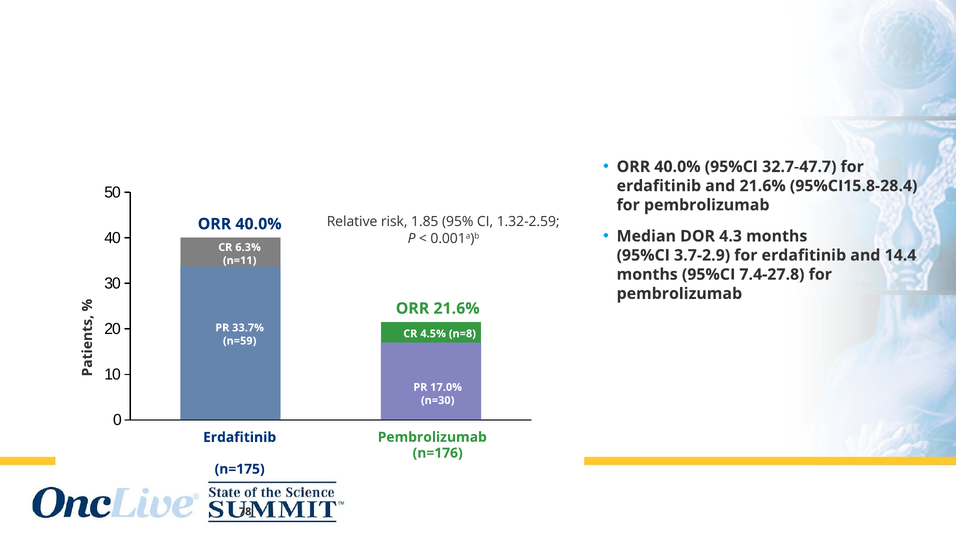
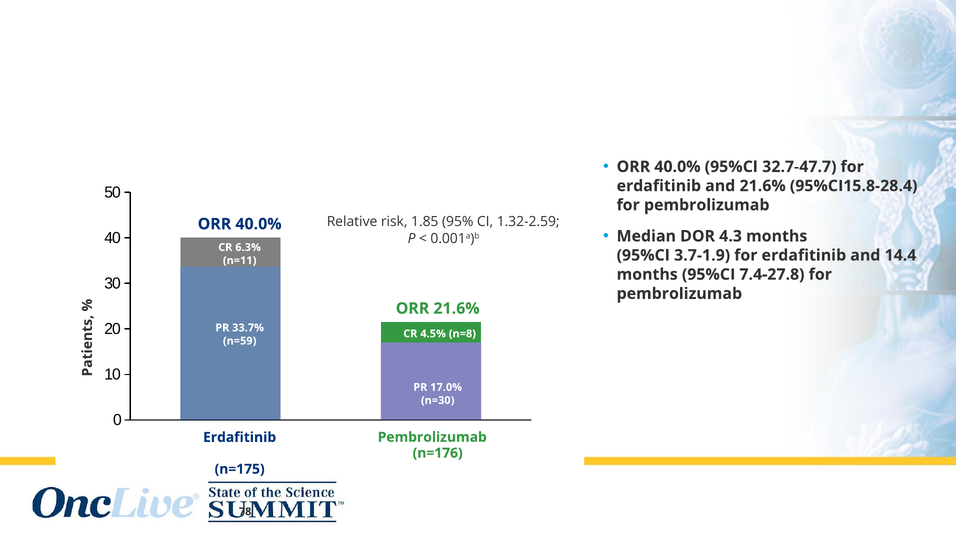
3.7-2.9: 3.7-2.9 -> 3.7-1.9
